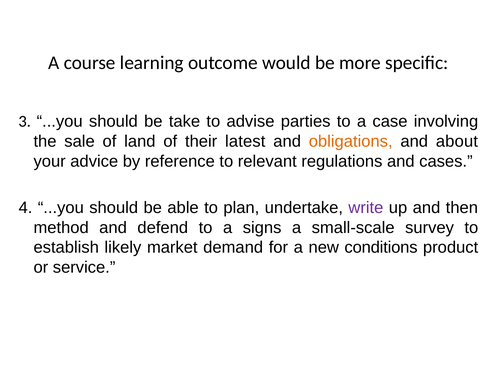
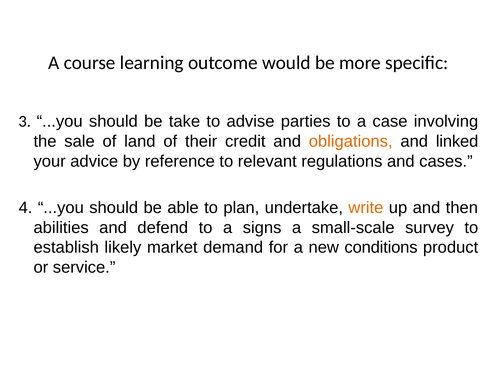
latest: latest -> credit
about: about -> linked
write colour: purple -> orange
method: method -> abilities
